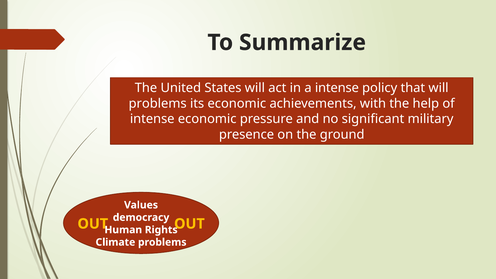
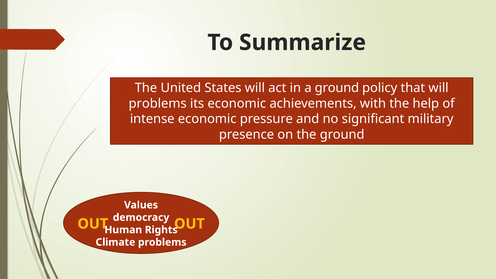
a intense: intense -> ground
